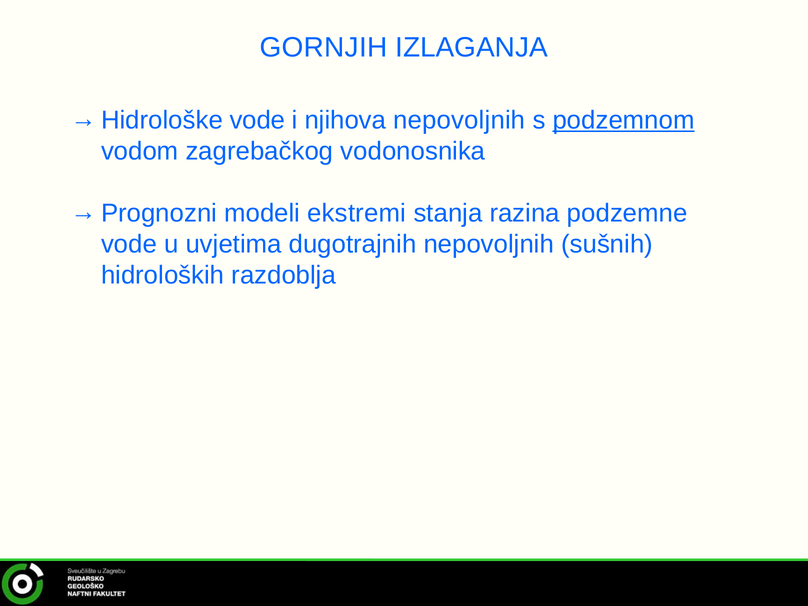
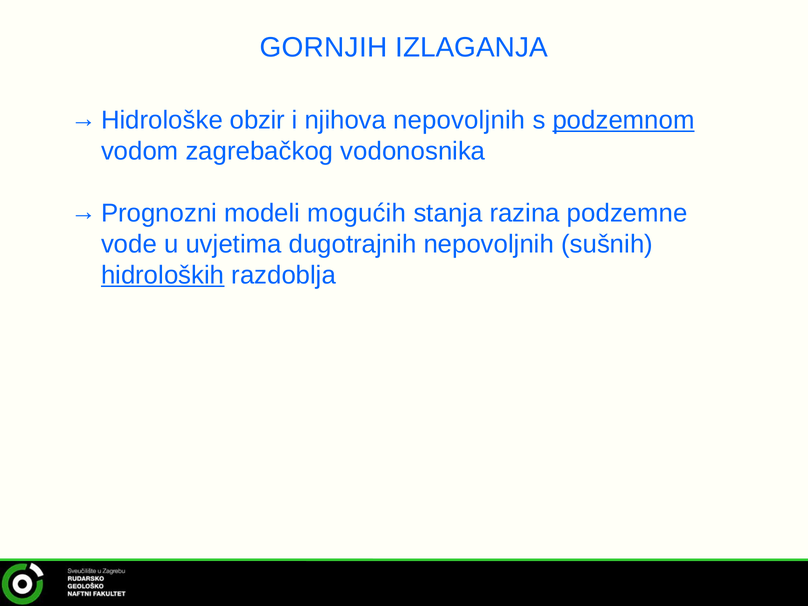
vode at (257, 120): vode -> obzir
ekstremi: ekstremi -> mogućih
hidroloških underline: none -> present
